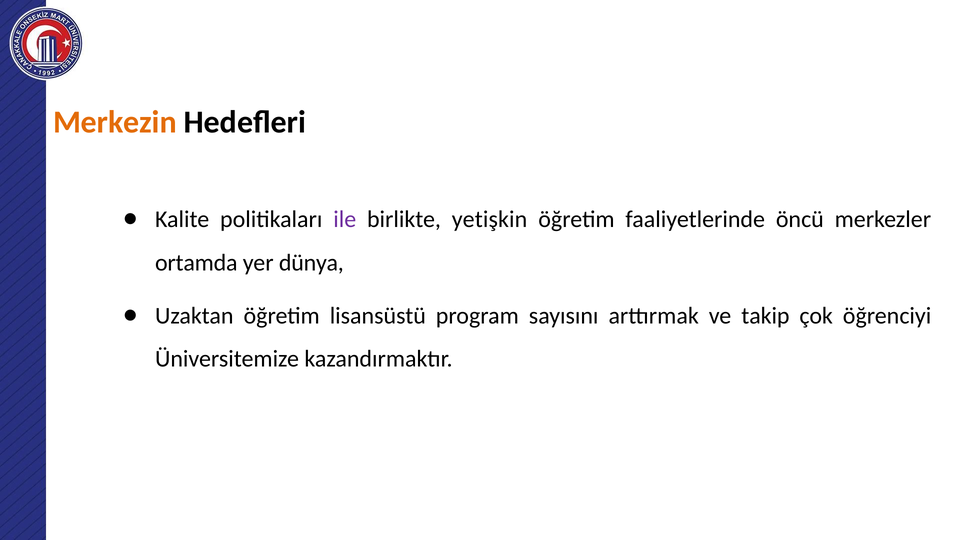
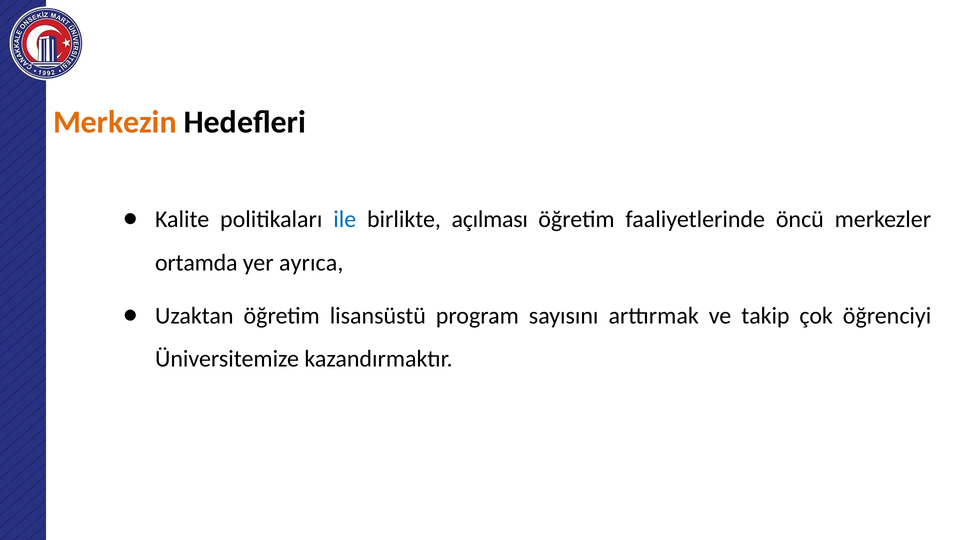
ile colour: purple -> blue
yetişkin: yetişkin -> açılması
dünya: dünya -> ayrıca
